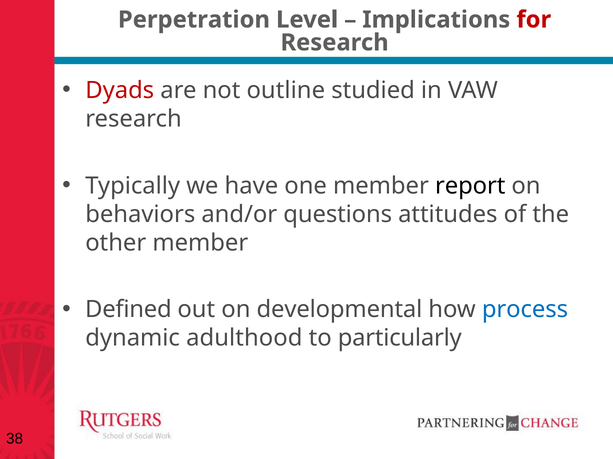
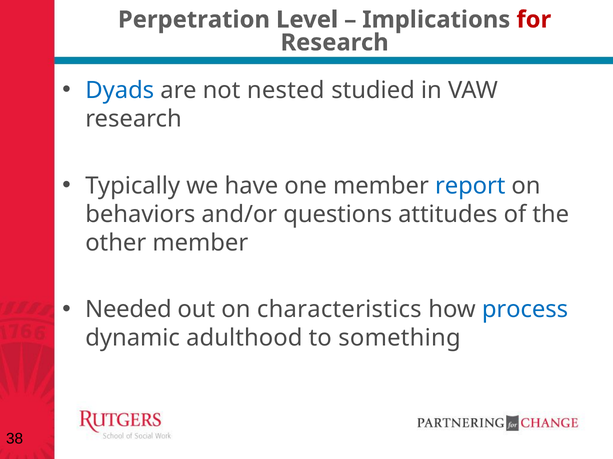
Dyads colour: red -> blue
outline: outline -> nested
report colour: black -> blue
Defined: Defined -> Needed
developmental: developmental -> characteristics
particularly: particularly -> something
